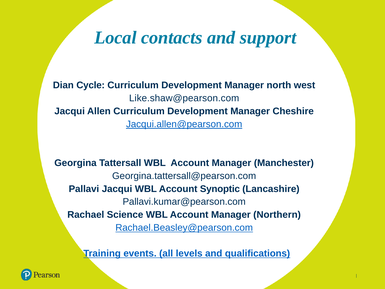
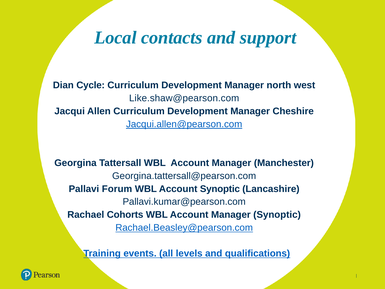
Pallavi Jacqui: Jacqui -> Forum
Science: Science -> Cohorts
Manager Northern: Northern -> Synoptic
